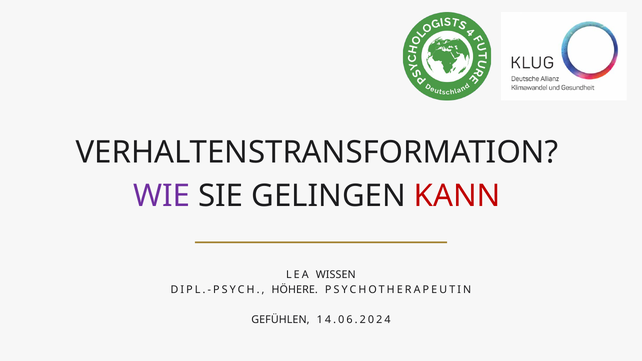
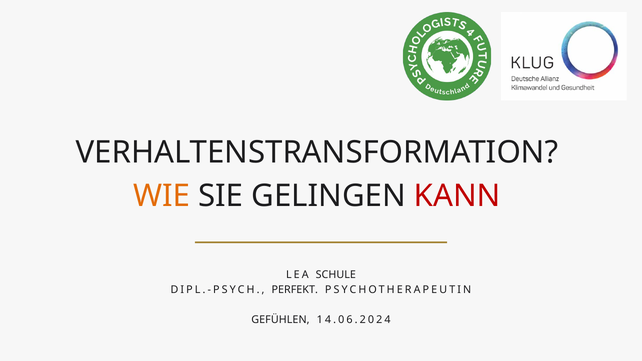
WIE colour: purple -> orange
WISSEN: WISSEN -> SCHULE
HÖHERE: HÖHERE -> PERFEKT
